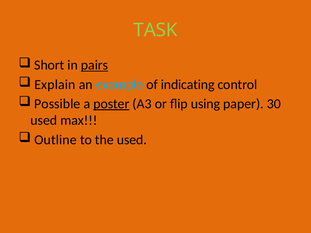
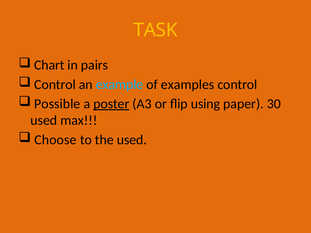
TASK colour: light green -> yellow
Short: Short -> Chart
pairs underline: present -> none
Explain at (55, 85): Explain -> Control
indicating: indicating -> examples
Outline: Outline -> Choose
